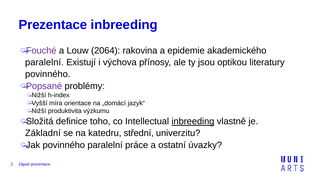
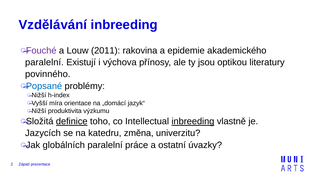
Prezentace at (53, 25): Prezentace -> Vzdělávání
2064: 2064 -> 2011
Popsané colour: purple -> blue
definice underline: none -> present
Základní: Základní -> Jazycích
střední: střední -> změna
Jak povinného: povinného -> globálních
